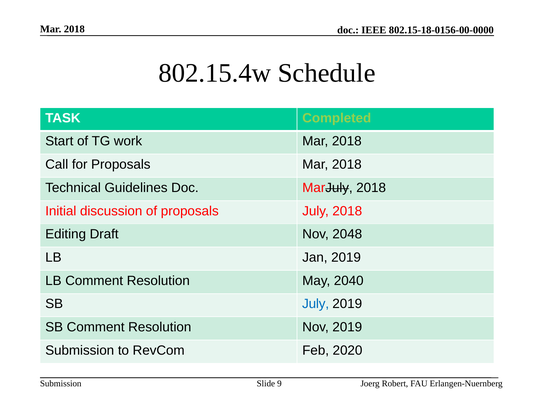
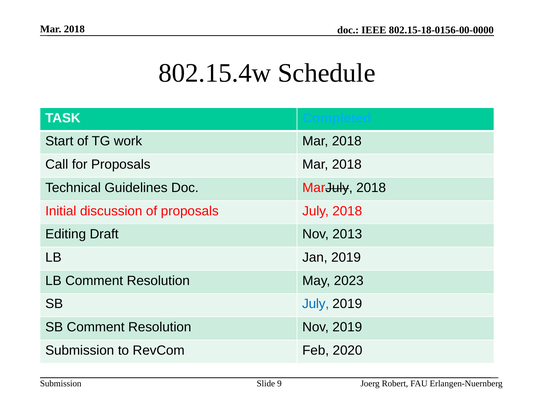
Completed colour: light green -> light blue
2048: 2048 -> 2013
2040: 2040 -> 2023
